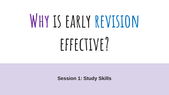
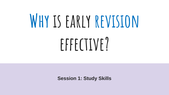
Why colour: purple -> blue
